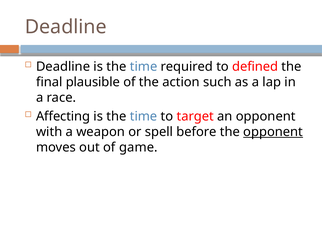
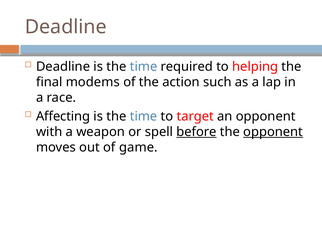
defined: defined -> helping
plausible: plausible -> modems
before underline: none -> present
